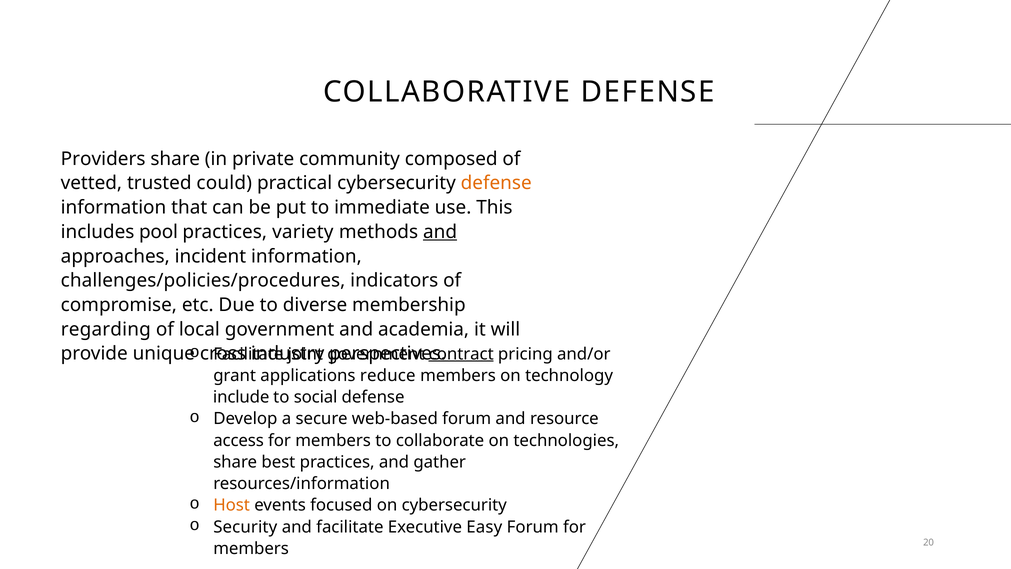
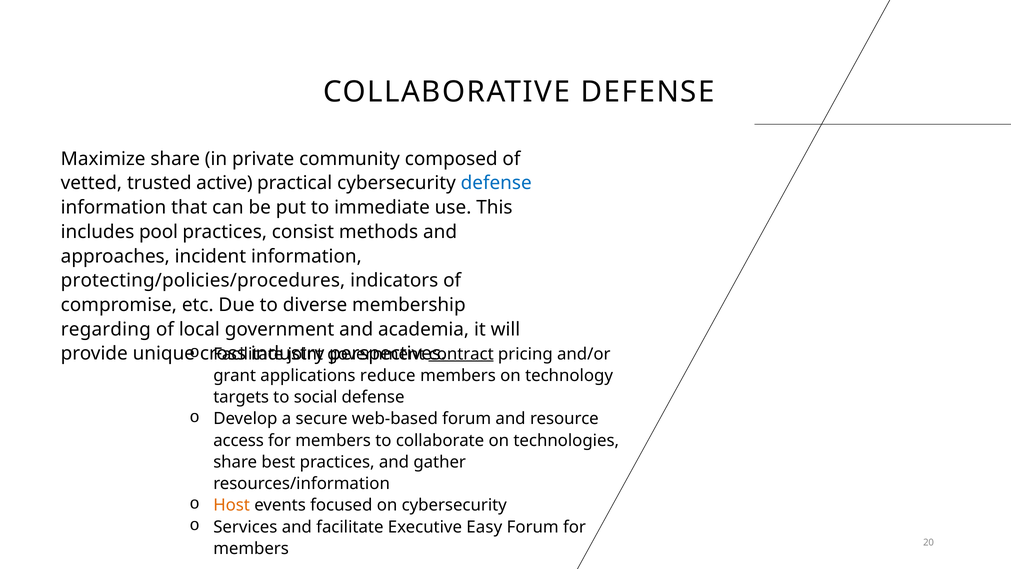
Providers: Providers -> Maximize
could: could -> active
defense at (496, 183) colour: orange -> blue
variety: variety -> consist
and at (440, 232) underline: present -> none
challenges/policies/procedures: challenges/policies/procedures -> protecting/policies/procedures
include: include -> targets
Security: Security -> Services
